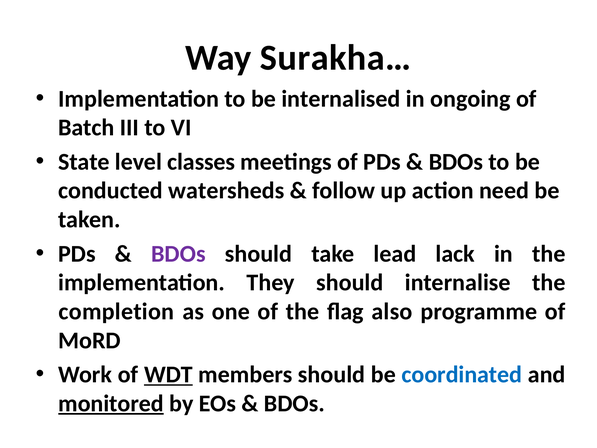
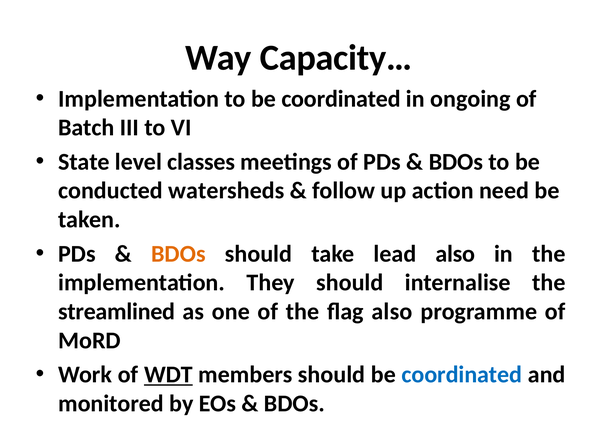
Surakha…: Surakha… -> Capacity…
to be internalised: internalised -> coordinated
BDOs at (178, 254) colour: purple -> orange
lead lack: lack -> also
completion: completion -> streamlined
monitored underline: present -> none
